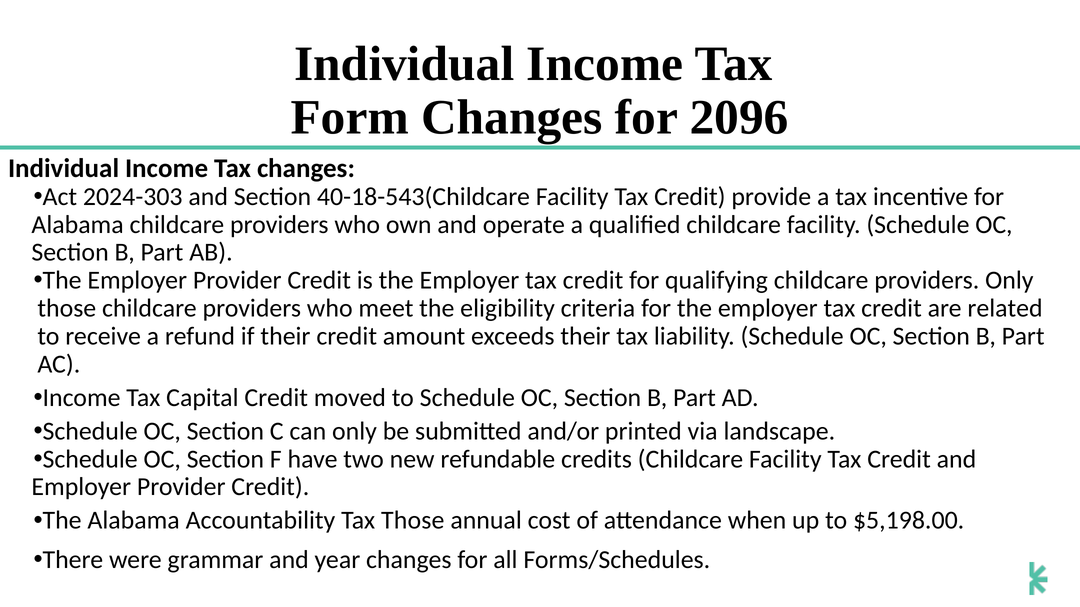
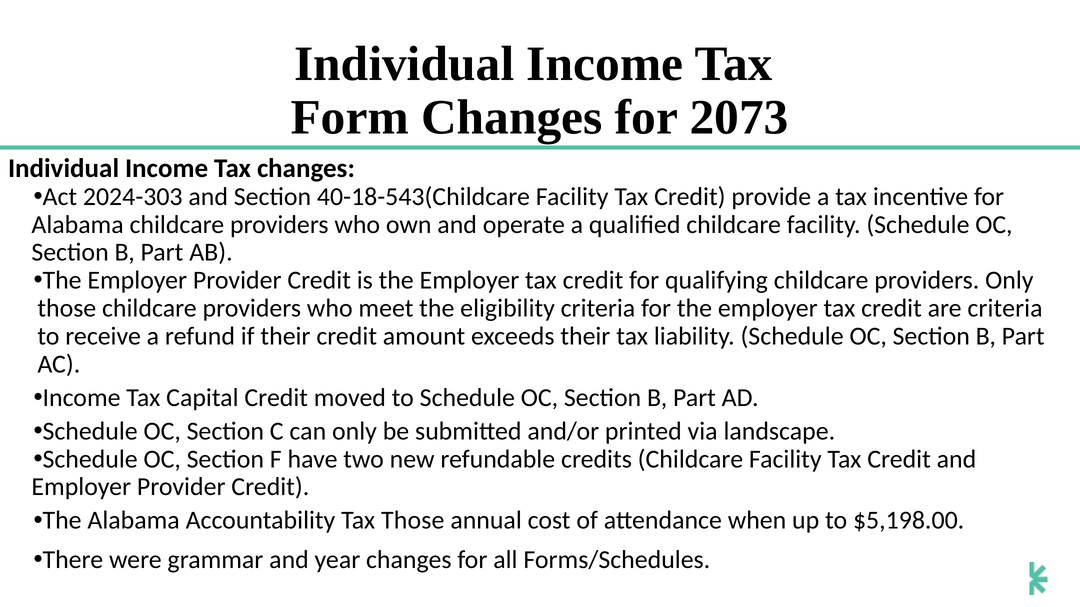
2096: 2096 -> 2073
are related: related -> criteria
